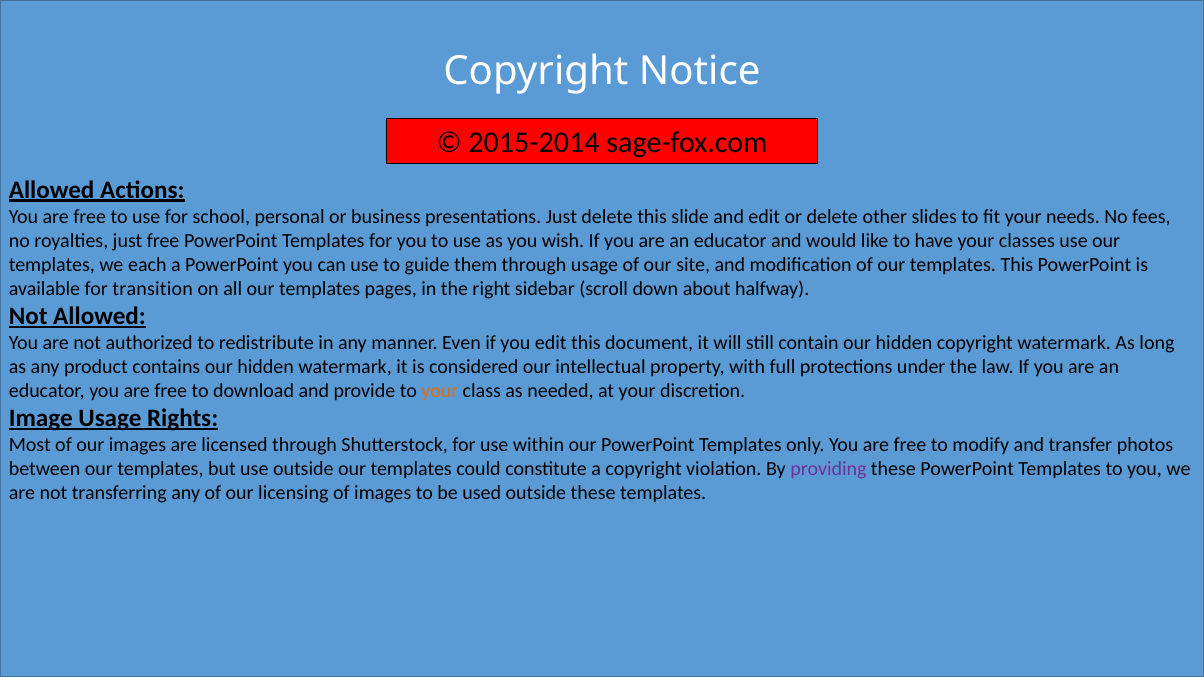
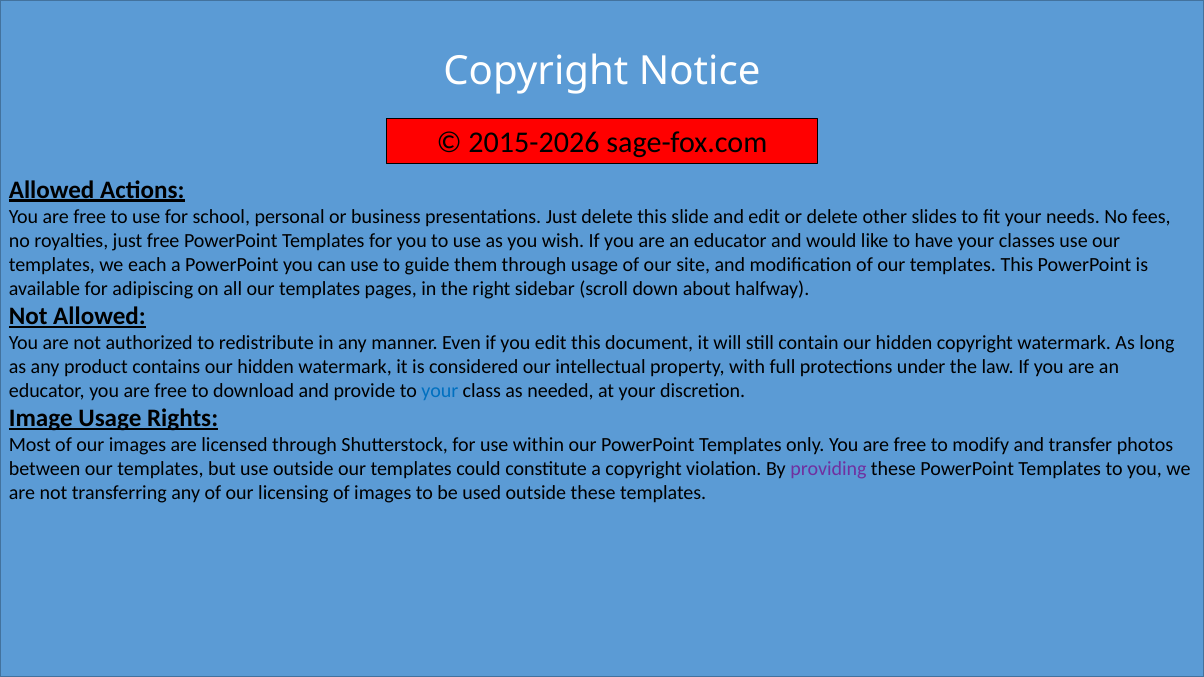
2015-2014: 2015-2014 -> 2015-2026
transition: transition -> adipiscing
your at (440, 391) colour: orange -> blue
